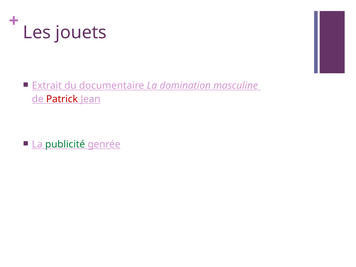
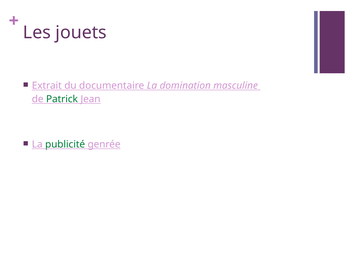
Patrick colour: red -> green
